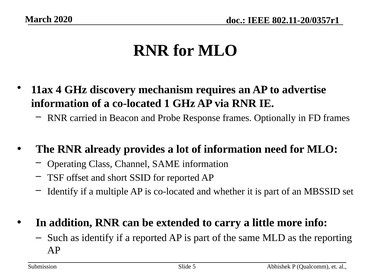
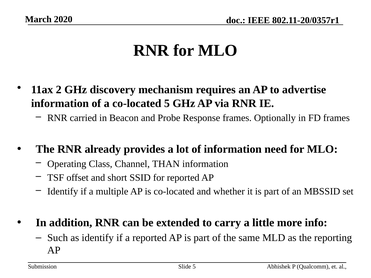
4: 4 -> 2
co-located 1: 1 -> 5
Channel SAME: SAME -> THAN
